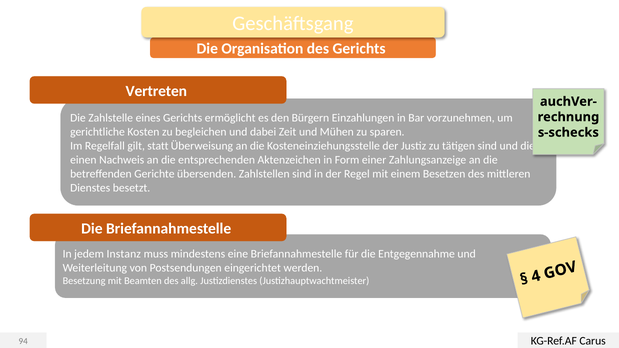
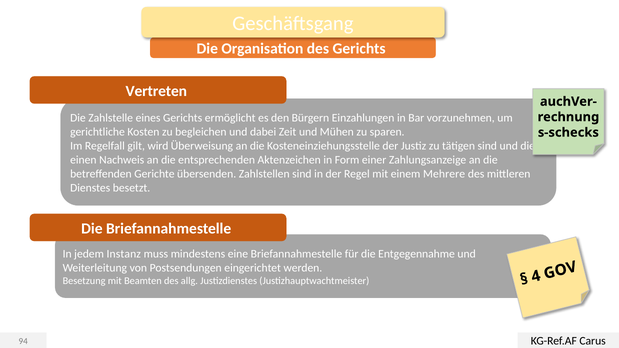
statt: statt -> wird
Besetzen: Besetzen -> Mehrere
